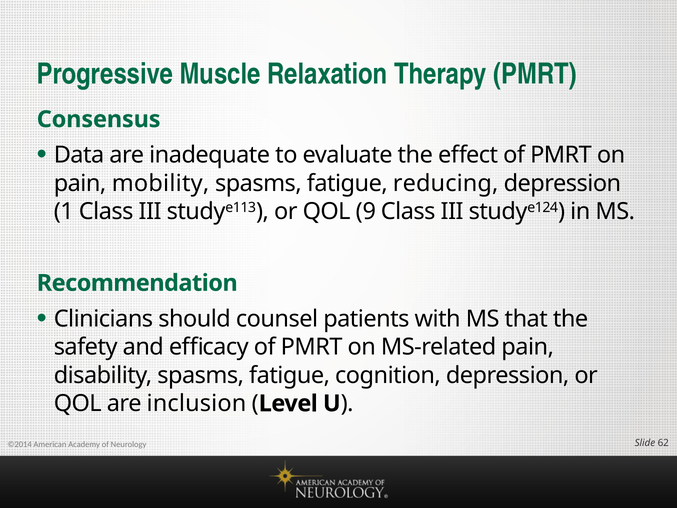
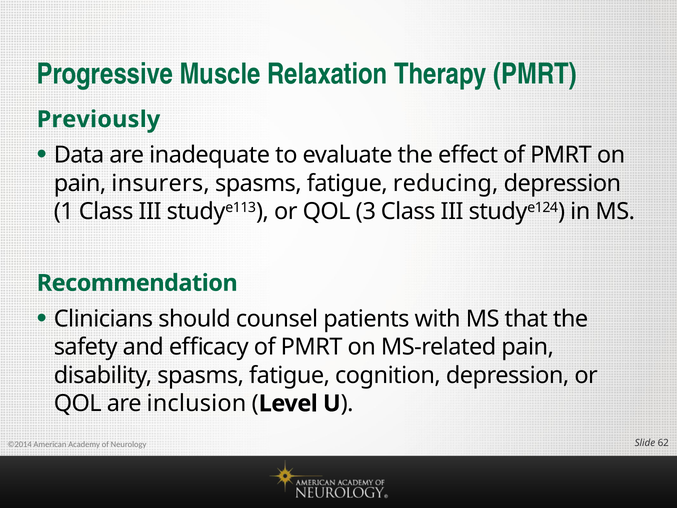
Consensus: Consensus -> Previously
mobility: mobility -> insurers
9: 9 -> 3
